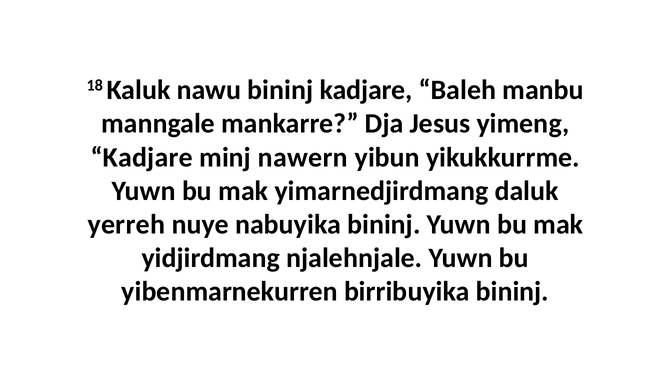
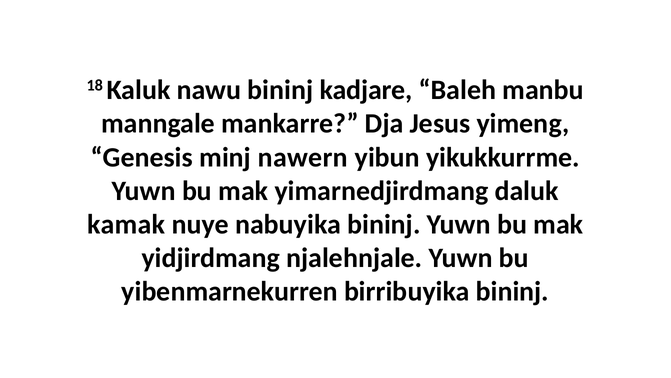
Kadjare at (142, 157): Kadjare -> Genesis
yerreh: yerreh -> kamak
